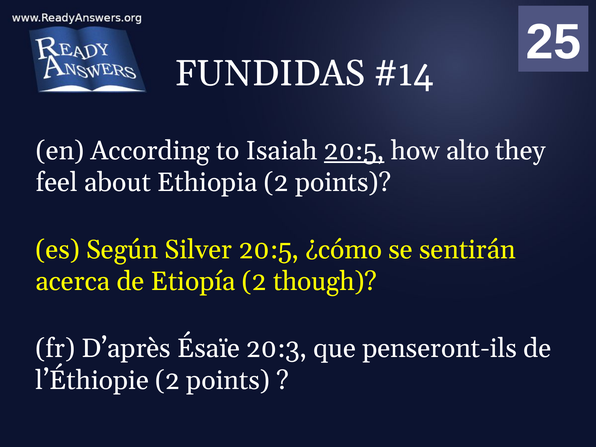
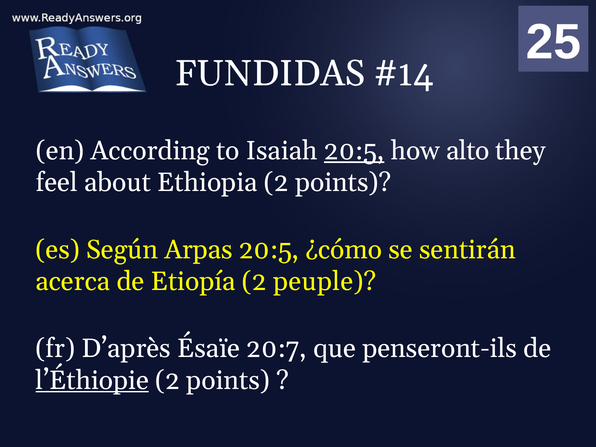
Silver: Silver -> Arpas
though: though -> peuple
20:3: 20:3 -> 20:7
l’Éthiopie underline: none -> present
